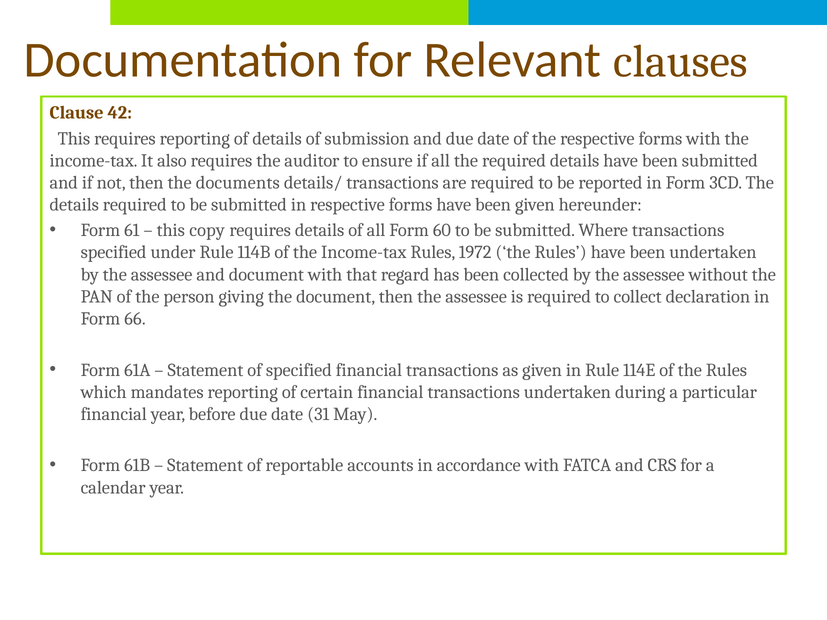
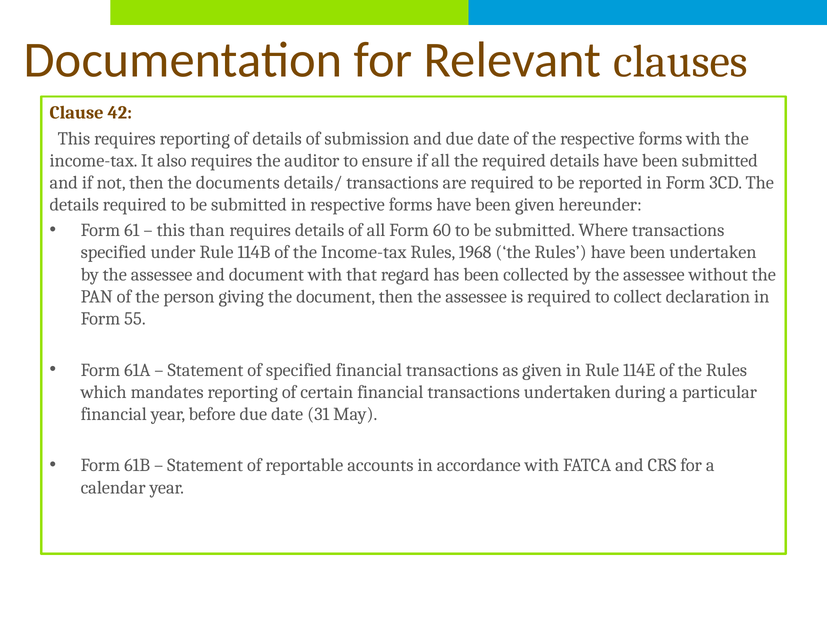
copy: copy -> than
1972: 1972 -> 1968
66: 66 -> 55
